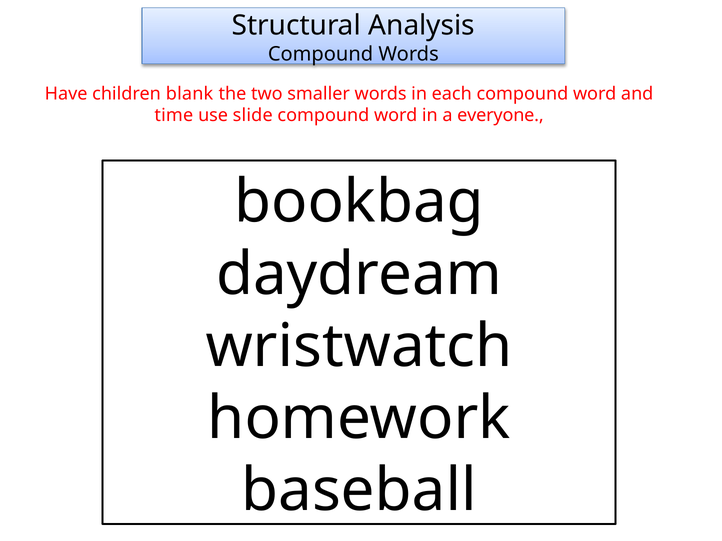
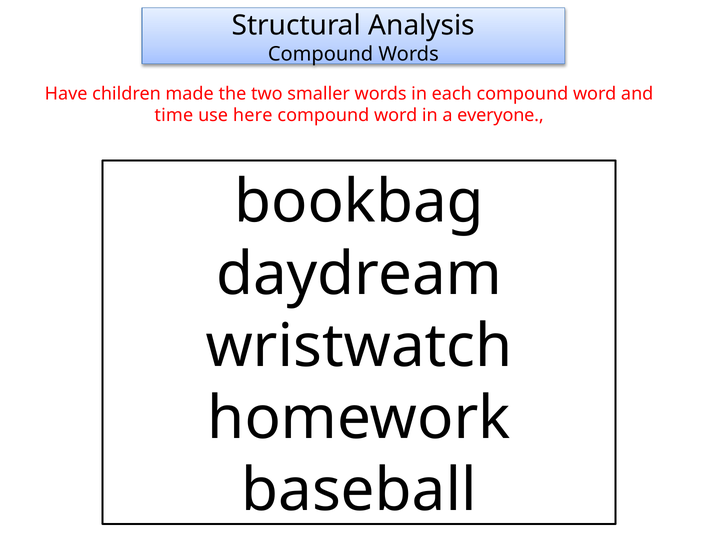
blank: blank -> made
slide: slide -> here
